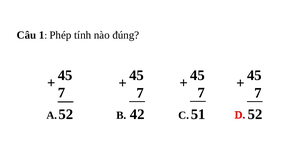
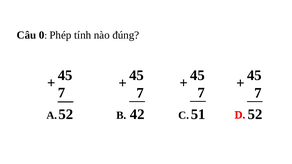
1: 1 -> 0
